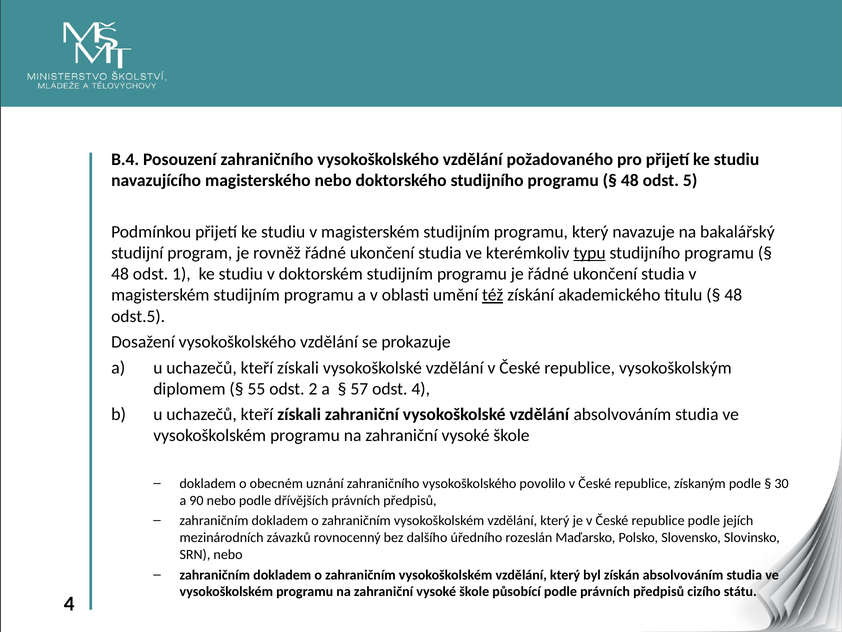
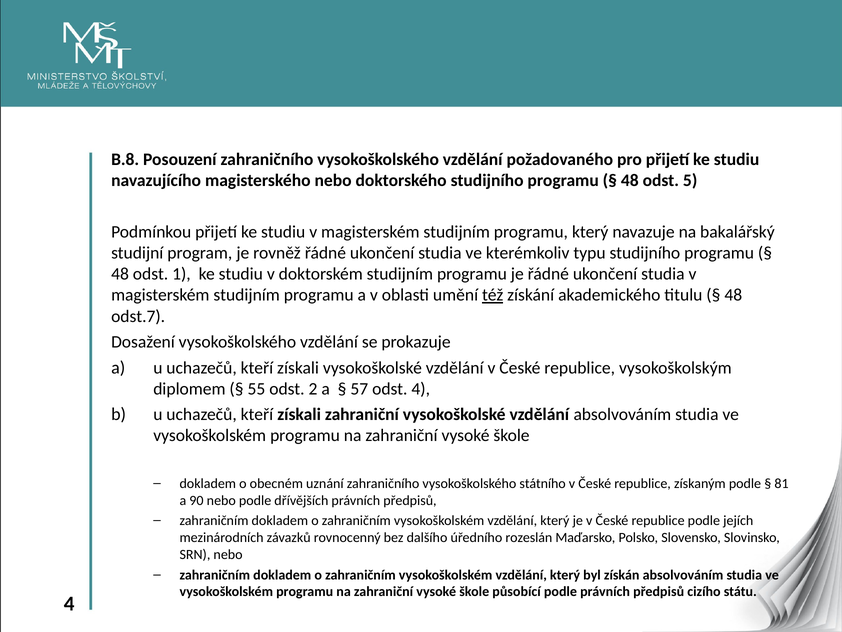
B.4: B.4 -> B.8
typu underline: present -> none
odst.5: odst.5 -> odst.7
povolilo: povolilo -> státního
30: 30 -> 81
